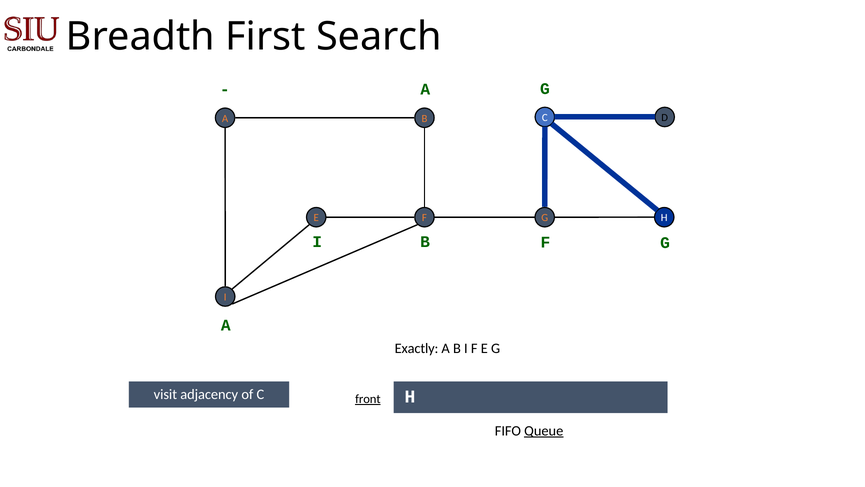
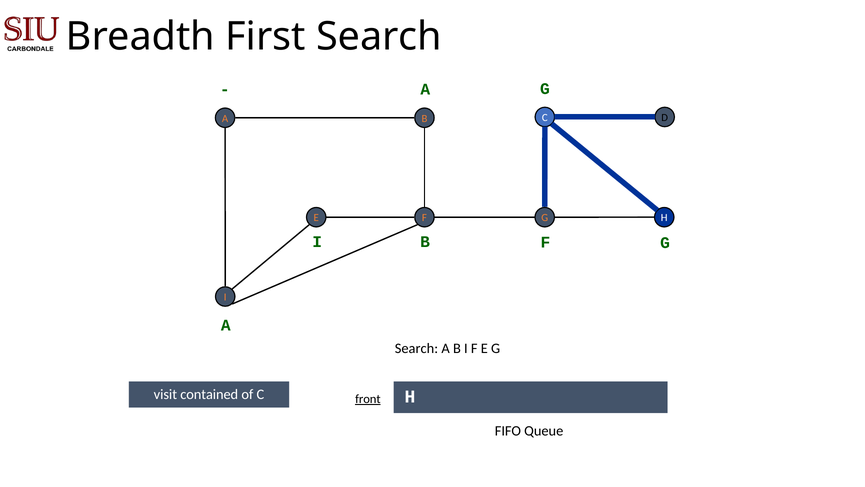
Exactly at (417, 348): Exactly -> Search
adjacency: adjacency -> contained
Queue underline: present -> none
